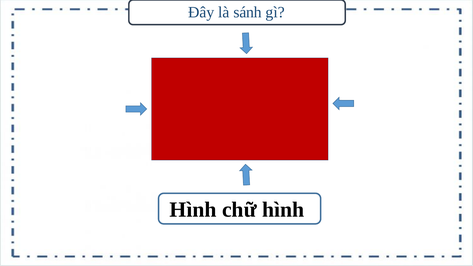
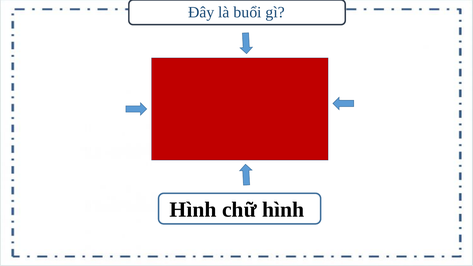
sánh: sánh -> buổi
